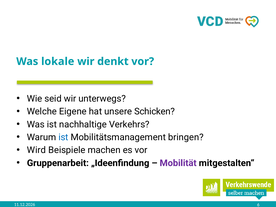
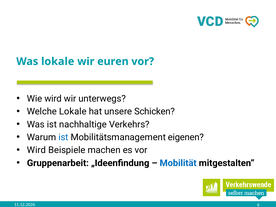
denkt: denkt -> euren
Wie seid: seid -> wird
Welche Eigene: Eigene -> Lokale
bringen: bringen -> eigenen
Mobilität colour: purple -> blue
